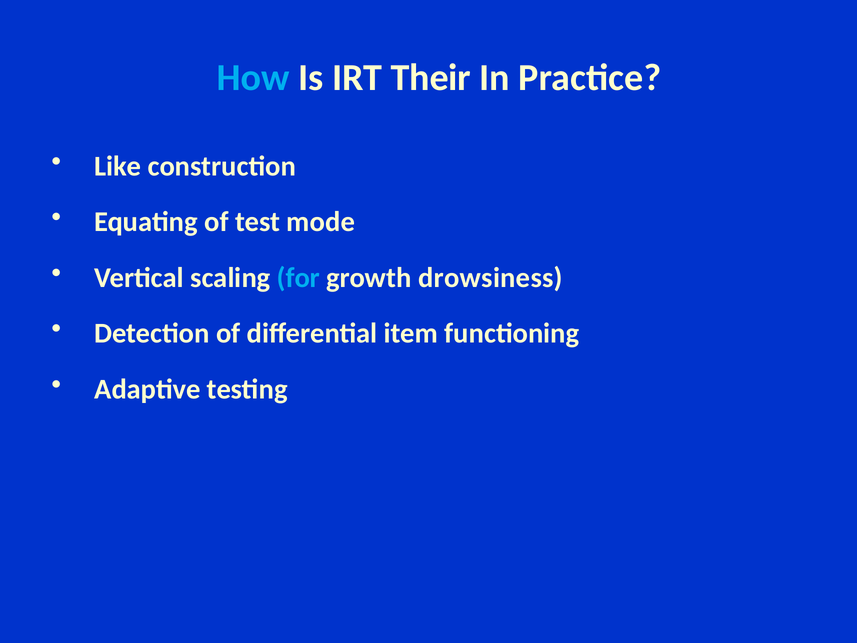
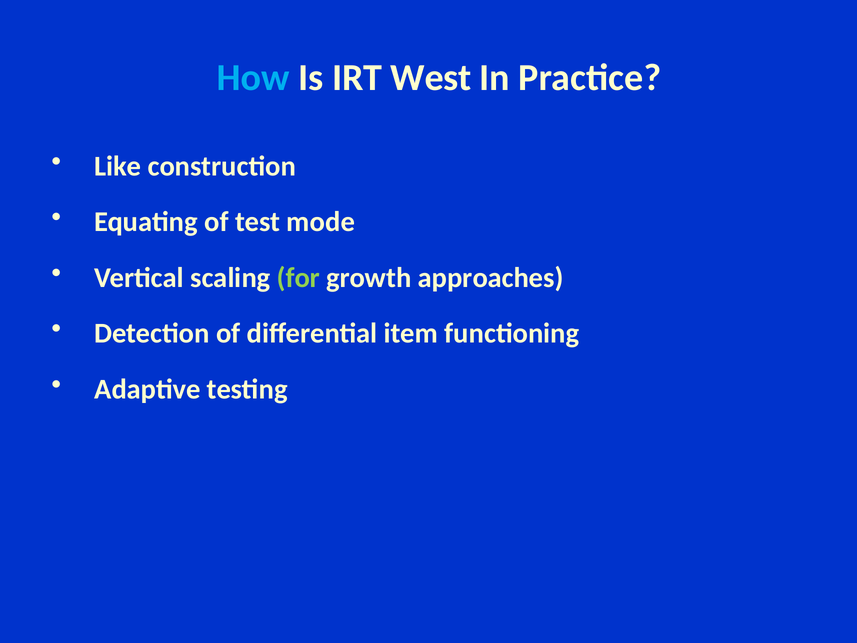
Their: Their -> West
for colour: light blue -> light green
drowsiness: drowsiness -> approaches
